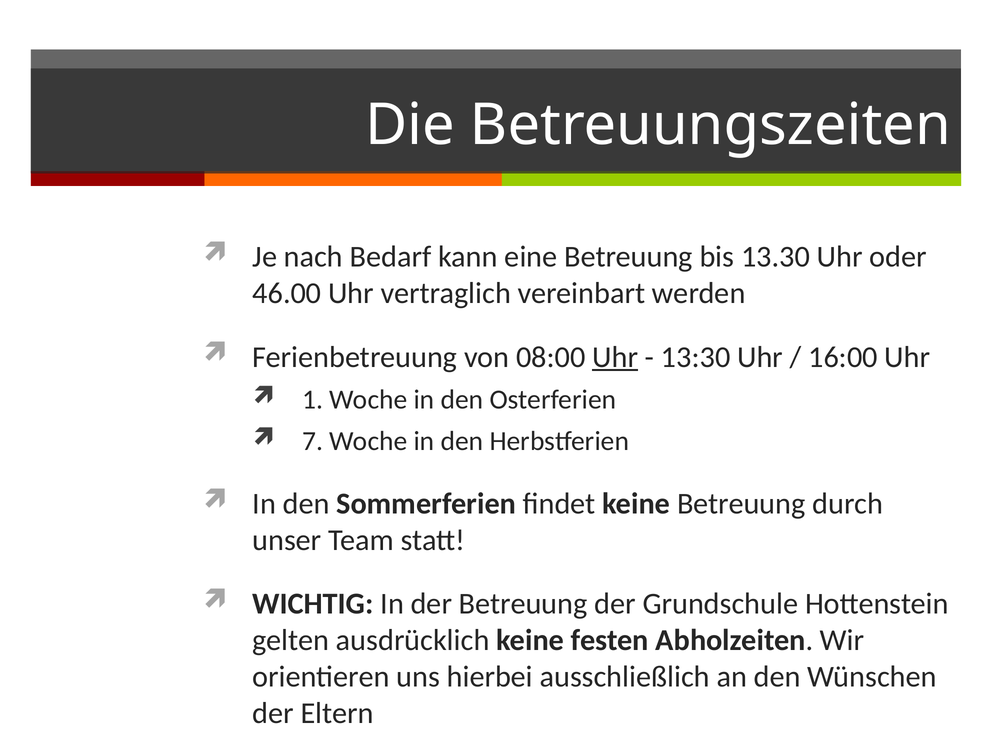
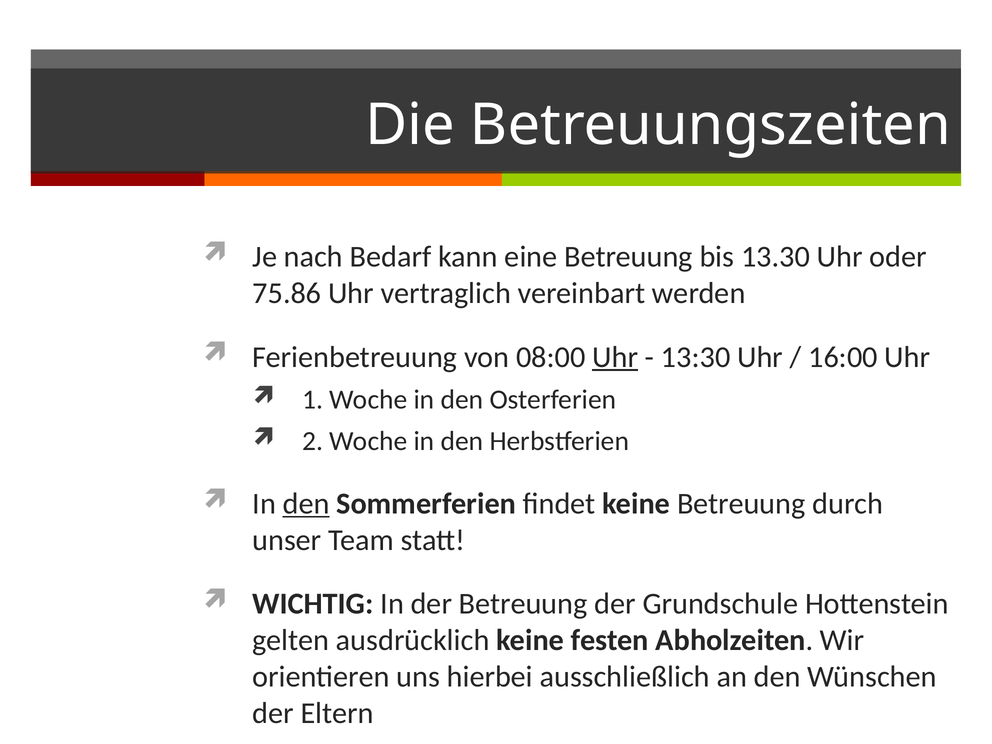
46.00: 46.00 -> 75.86
7: 7 -> 2
den at (306, 504) underline: none -> present
